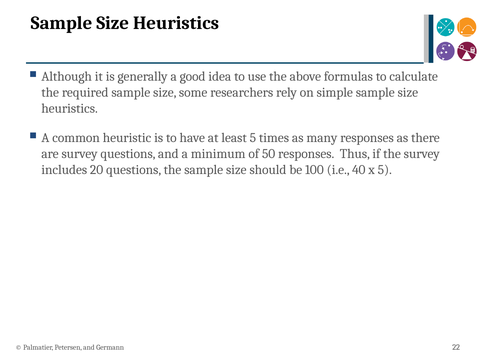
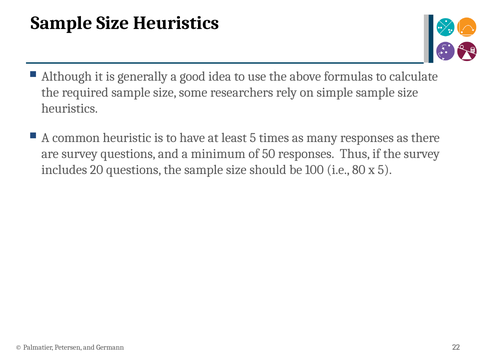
40: 40 -> 80
